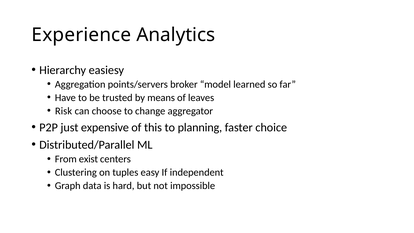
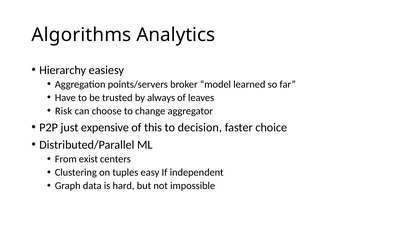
Experience: Experience -> Algorithms
means: means -> always
planning: planning -> decision
